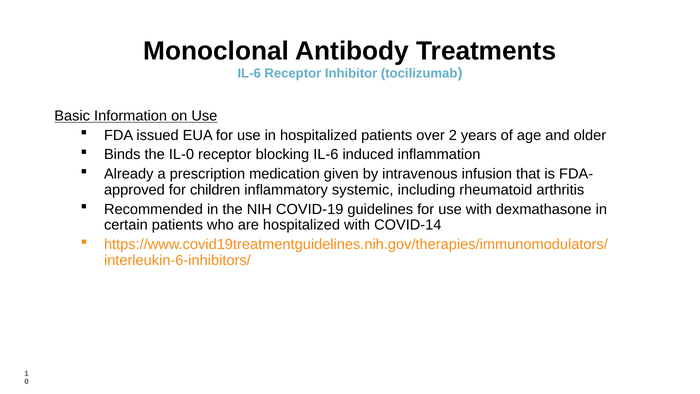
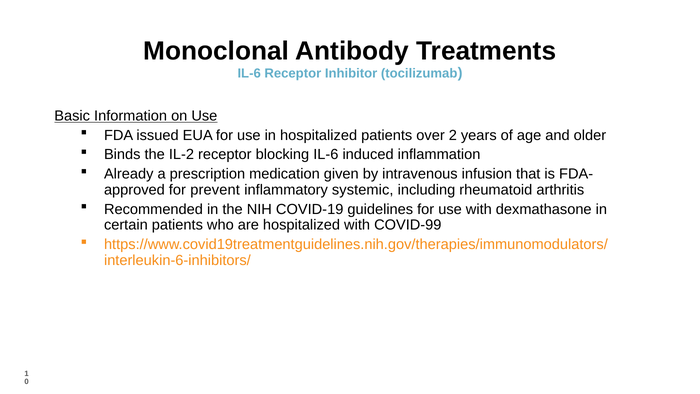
IL-0: IL-0 -> IL-2
children: children -> prevent
COVID-14: COVID-14 -> COVID-99
